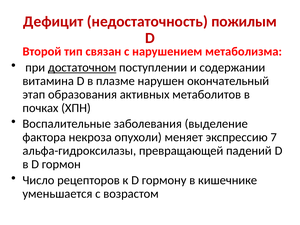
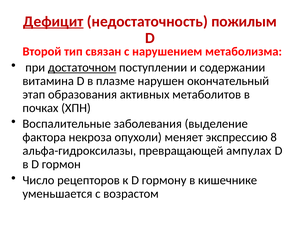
Дефицит underline: none -> present
7: 7 -> 8
падений: падений -> ампулах
